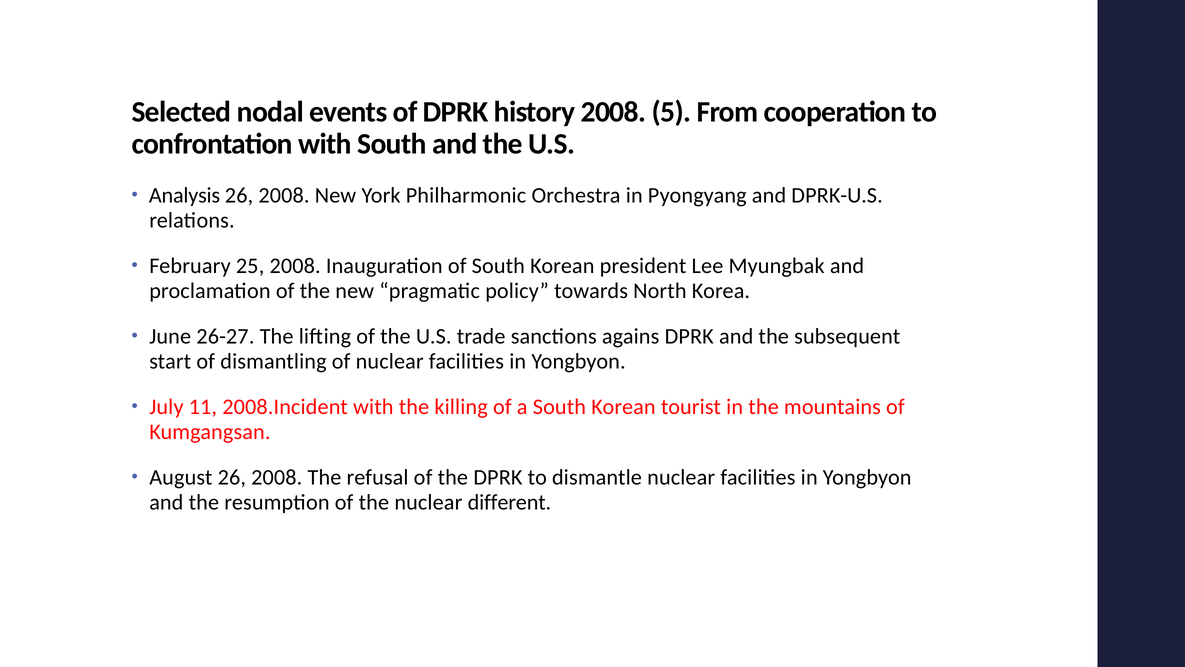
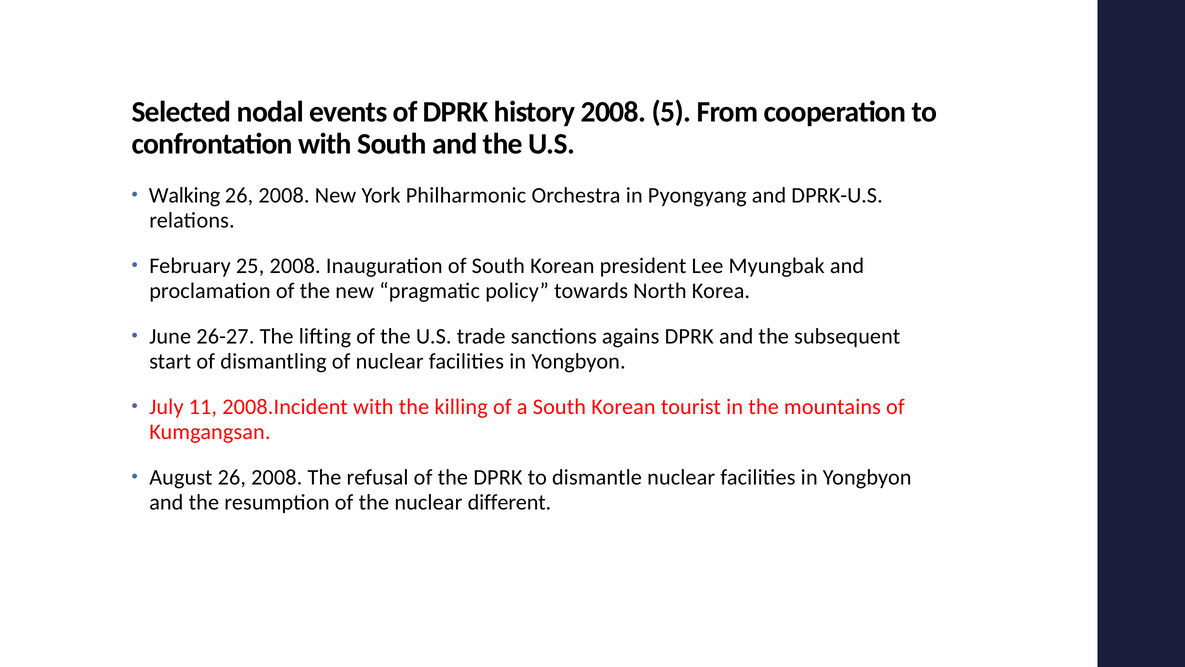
Analysis: Analysis -> Walking
